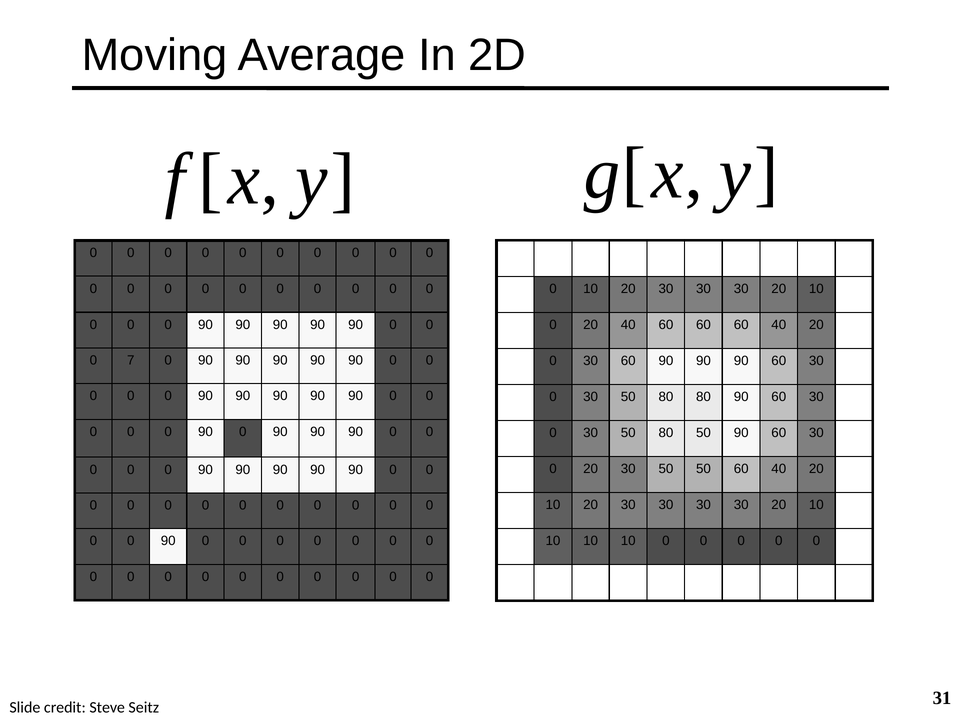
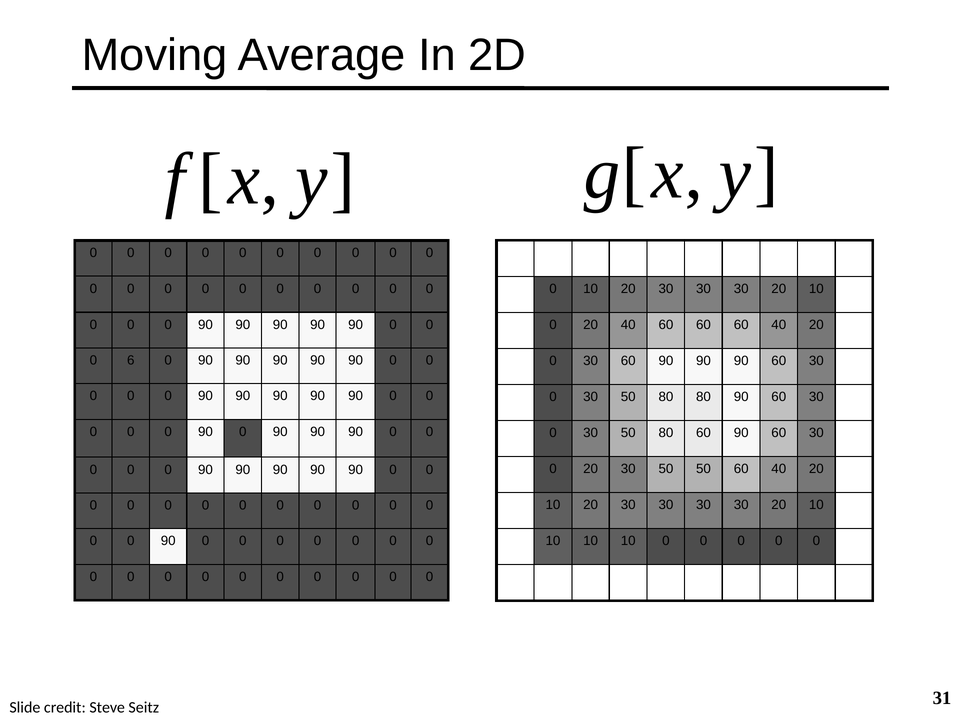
7: 7 -> 6
80 50: 50 -> 60
